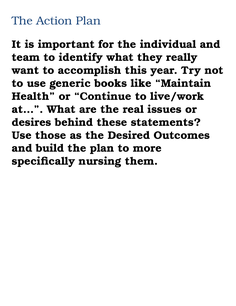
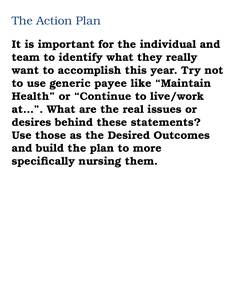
books: books -> payee
